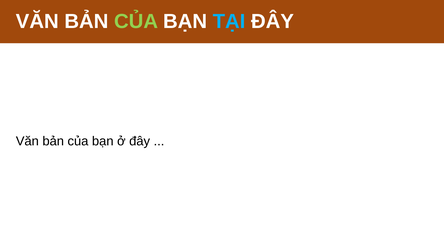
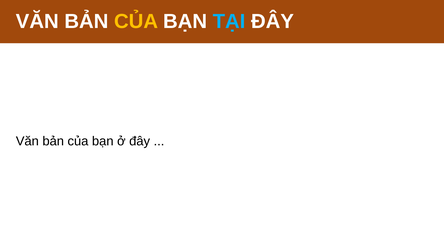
CỦA at (136, 21) colour: light green -> yellow
